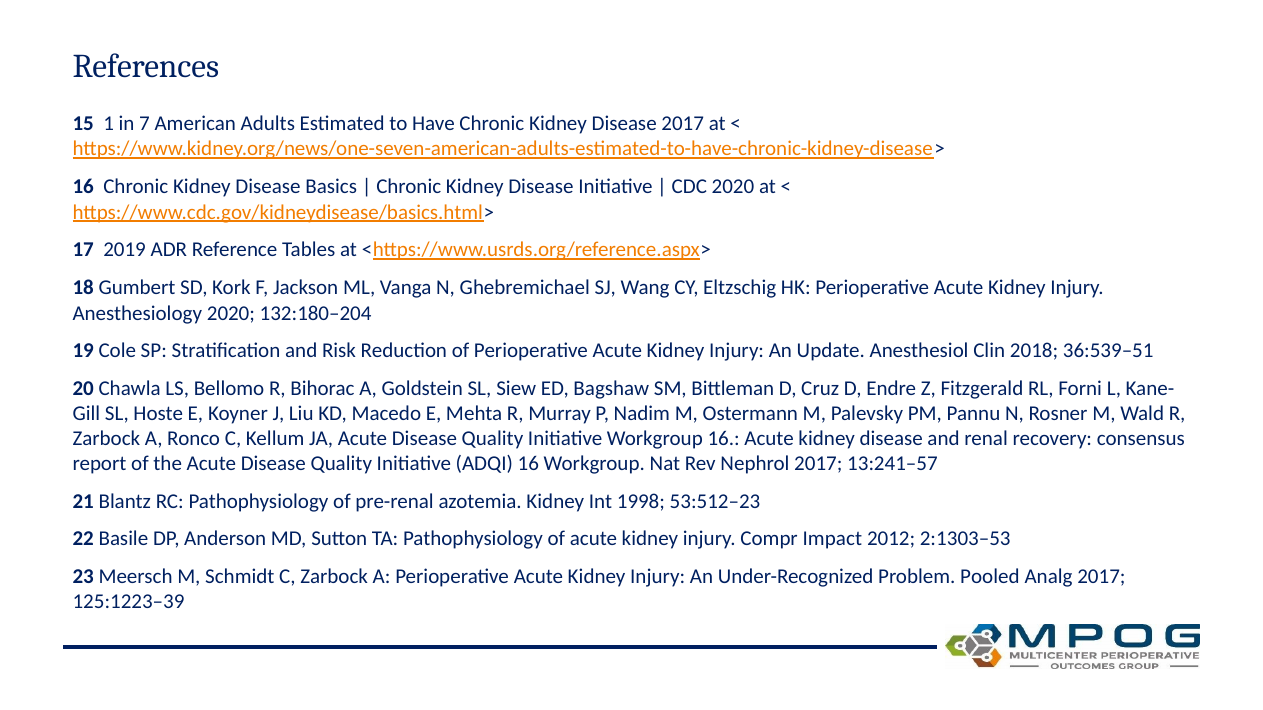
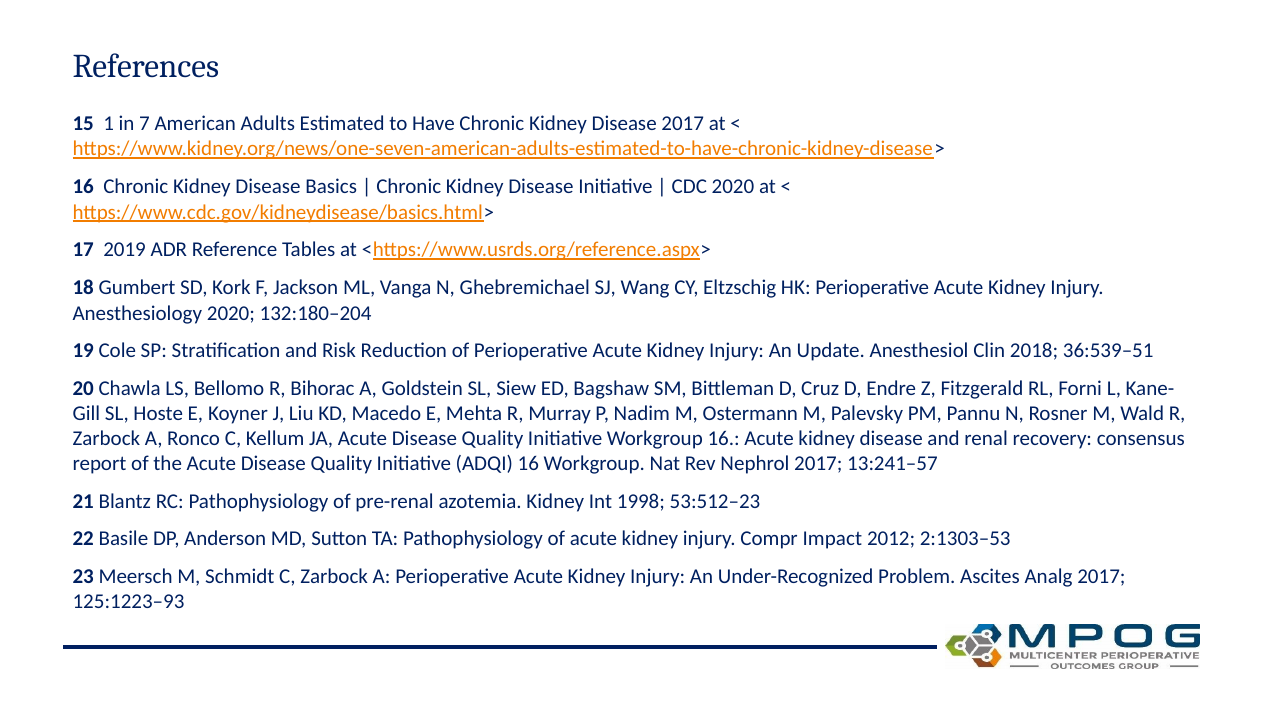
Pooled: Pooled -> Ascites
125:1223–39: 125:1223–39 -> 125:1223–93
